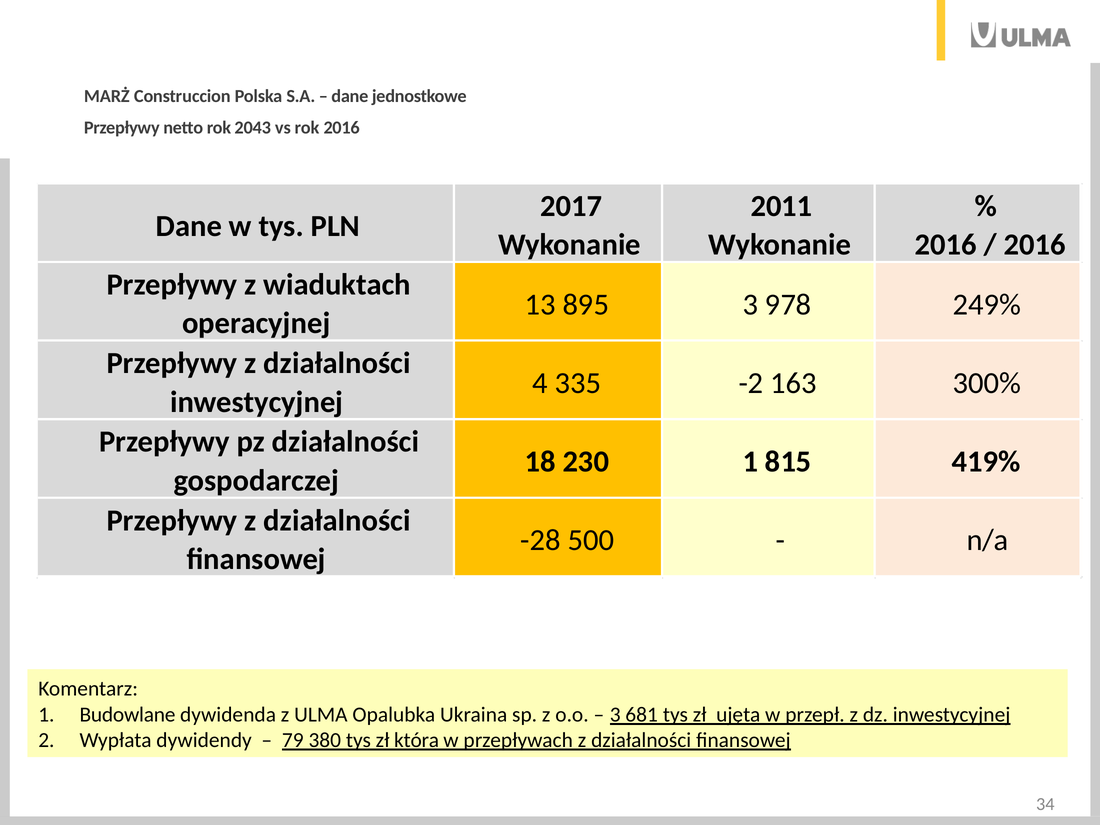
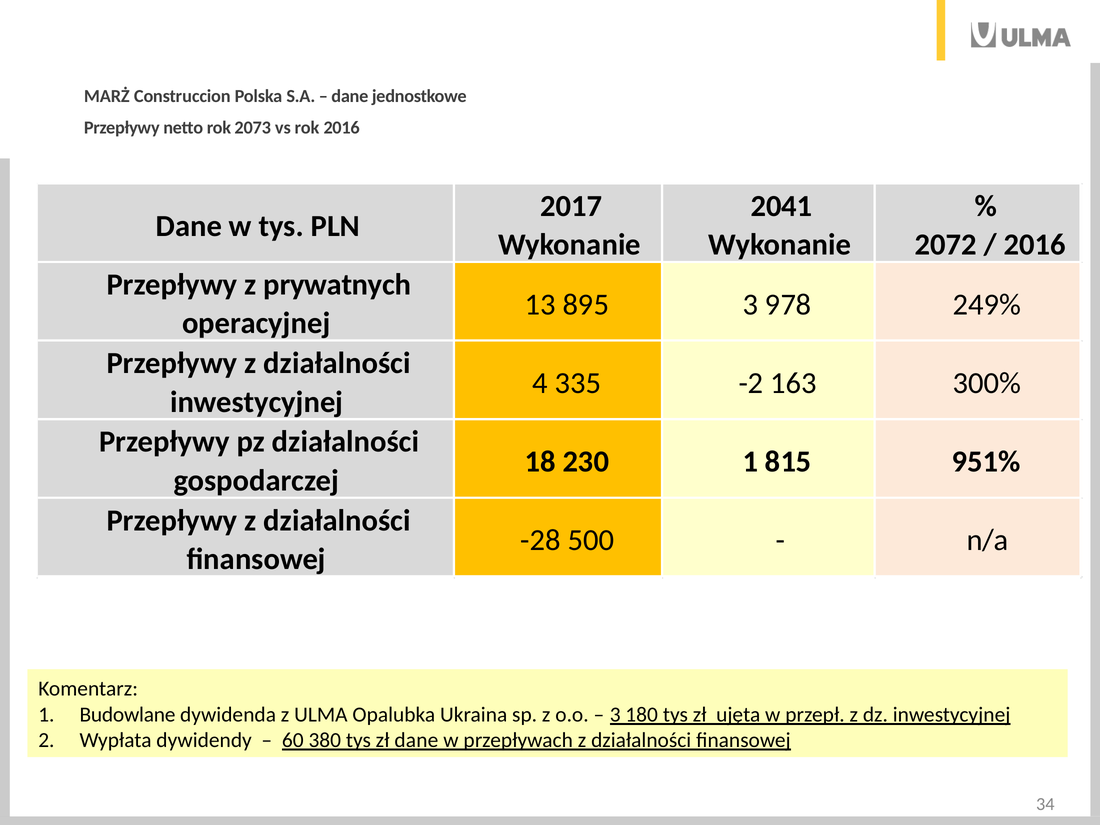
2043: 2043 -> 2073
2011: 2011 -> 2041
2016 at (946, 245): 2016 -> 2072
wiaduktach: wiaduktach -> prywatnych
419%: 419% -> 951%
681: 681 -> 180
79: 79 -> 60
zł która: która -> dane
